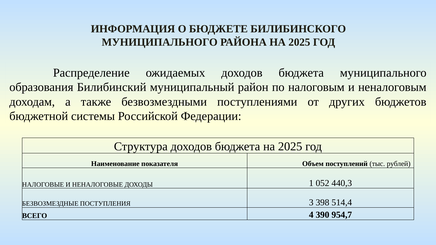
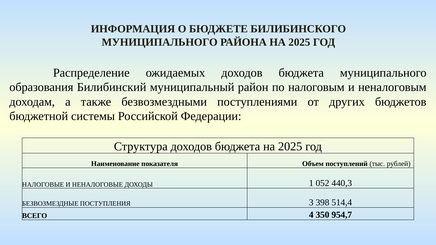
390: 390 -> 350
